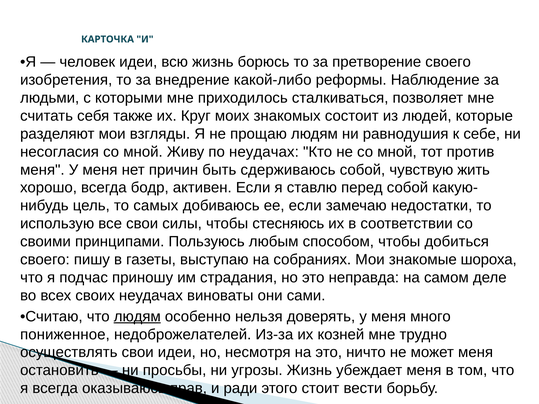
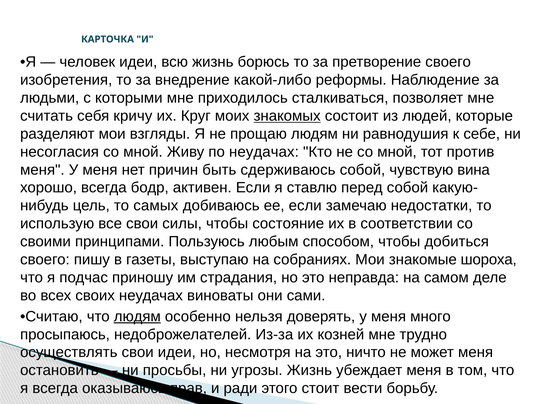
также: также -> кричу
знакомых underline: none -> present
жить: жить -> вина
стесняюсь: стесняюсь -> состояние
пониженное: пониженное -> просыпаюсь
